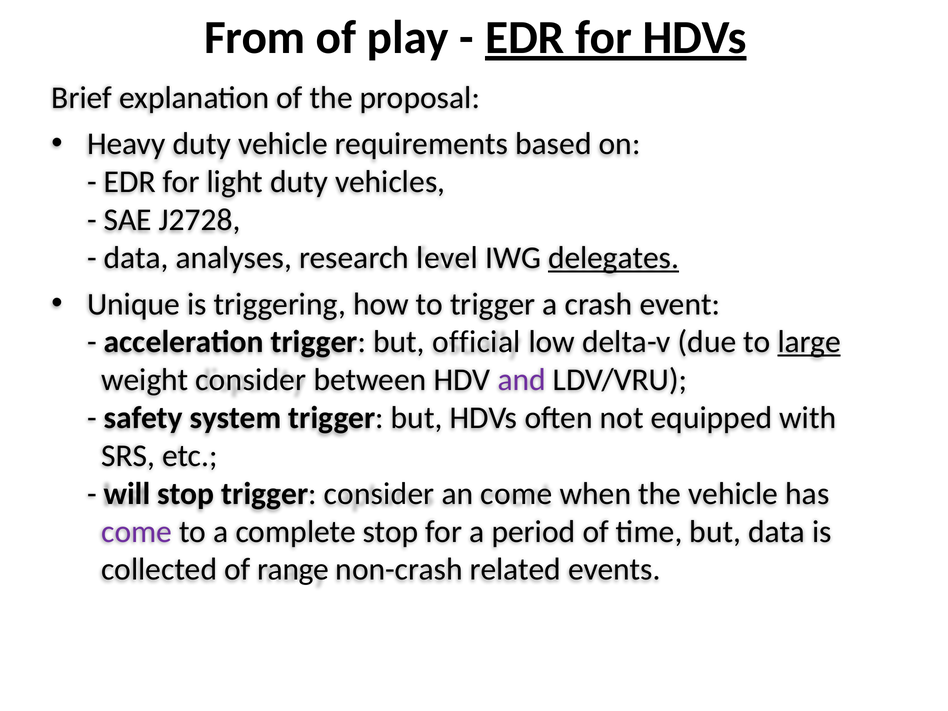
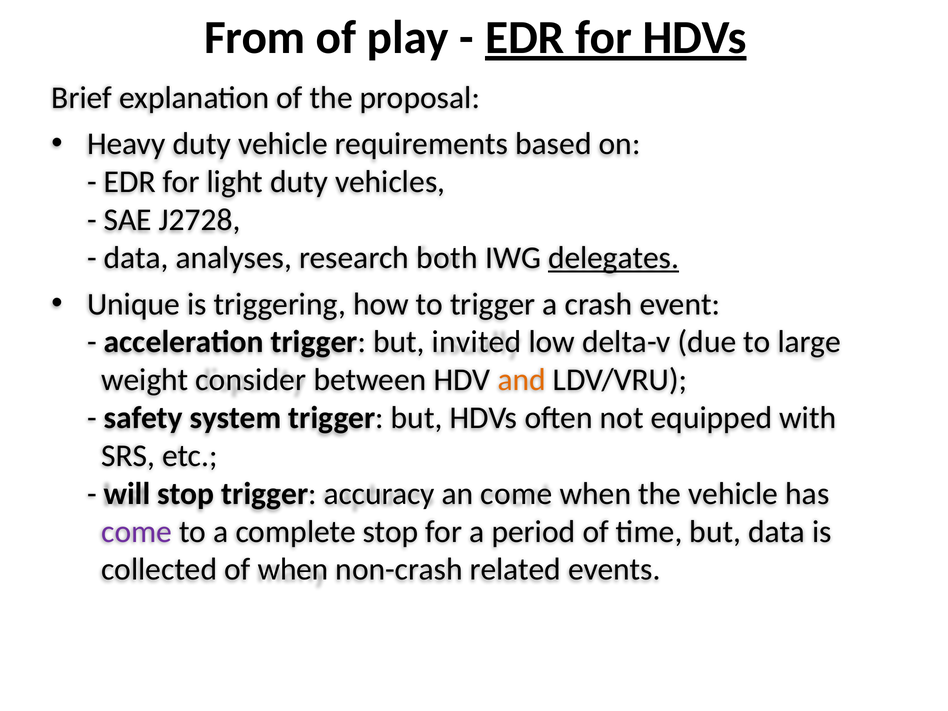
level: level -> both
official: official -> invited
large underline: present -> none
and colour: purple -> orange
trigger consider: consider -> accuracy
of range: range -> when
